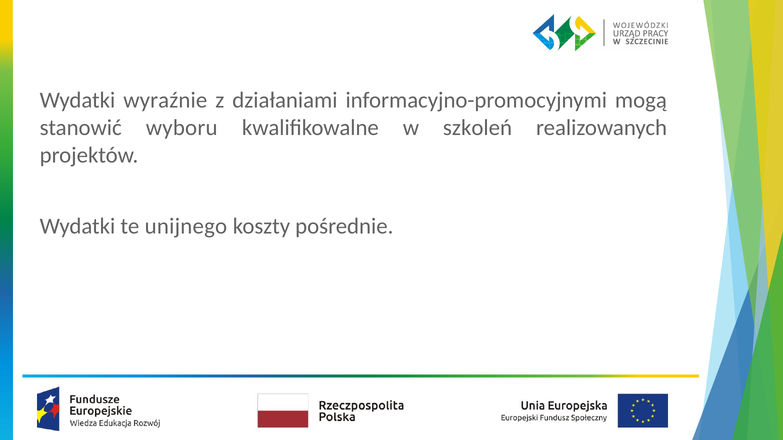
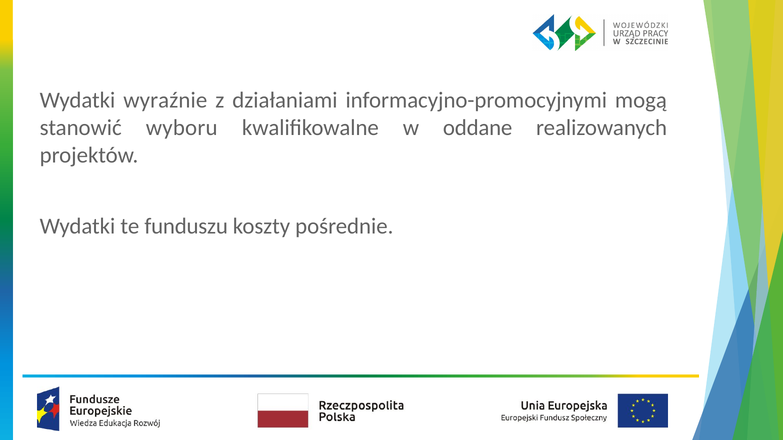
szkoleń: szkoleń -> oddane
unijnego: unijnego -> funduszu
